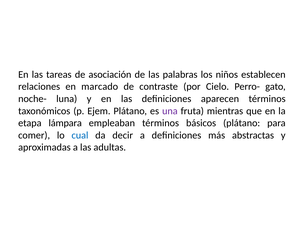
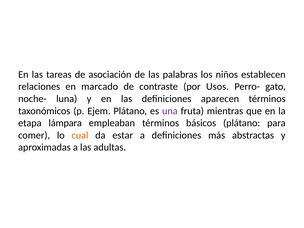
Cielo: Cielo -> Usos
cual colour: blue -> orange
decir: decir -> estar
